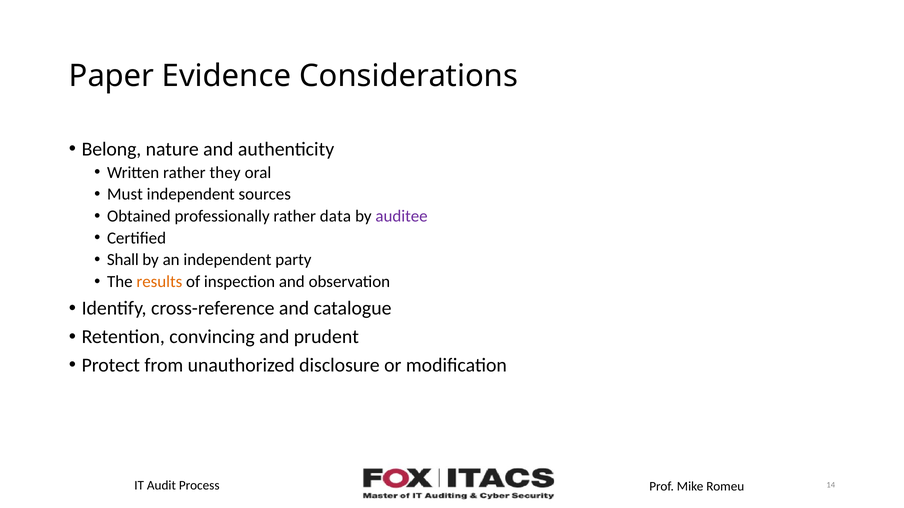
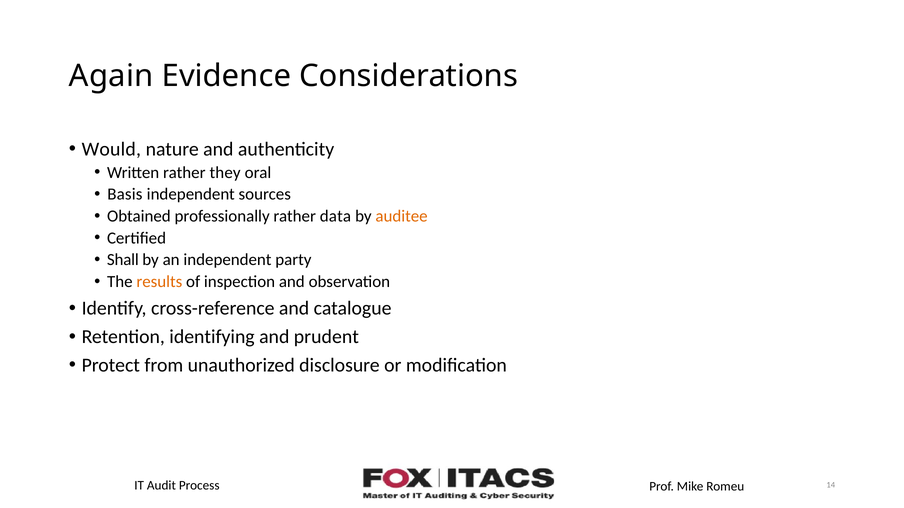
Paper: Paper -> Again
Belong: Belong -> Would
Must: Must -> Basis
auditee colour: purple -> orange
convincing: convincing -> identifying
